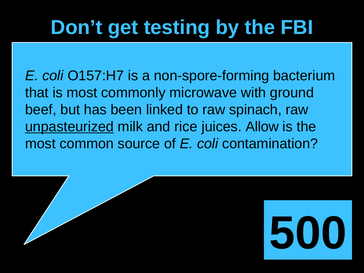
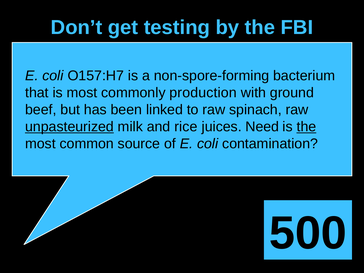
microwave: microwave -> production
Allow: Allow -> Need
the at (306, 127) underline: none -> present
